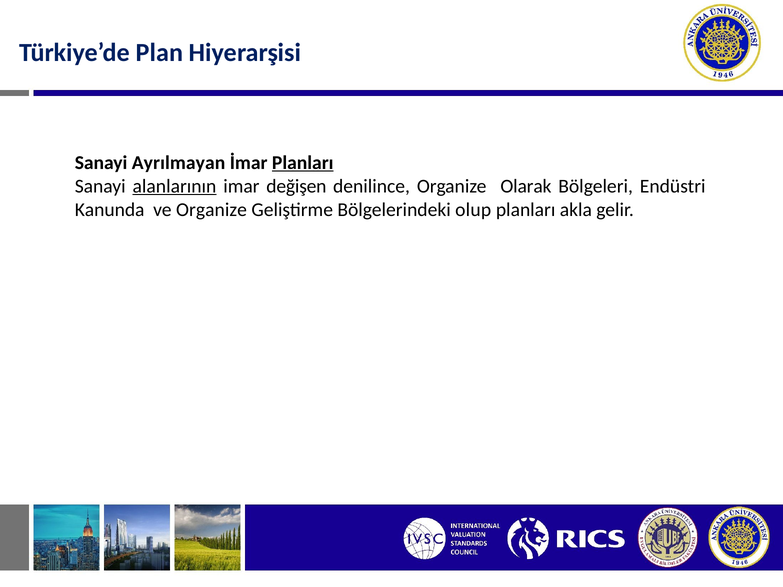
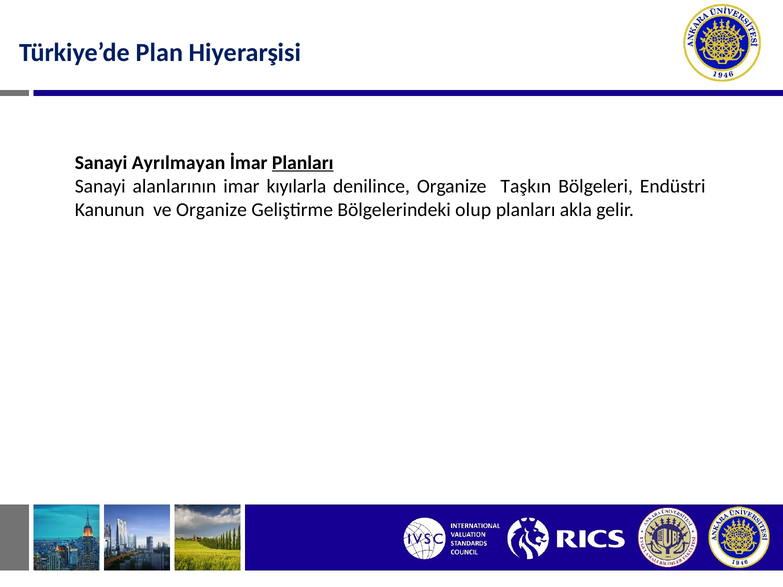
alanlarının underline: present -> none
değişen: değişen -> kıyılarla
Olarak: Olarak -> Taşkın
Kanunda: Kanunda -> Kanunun
